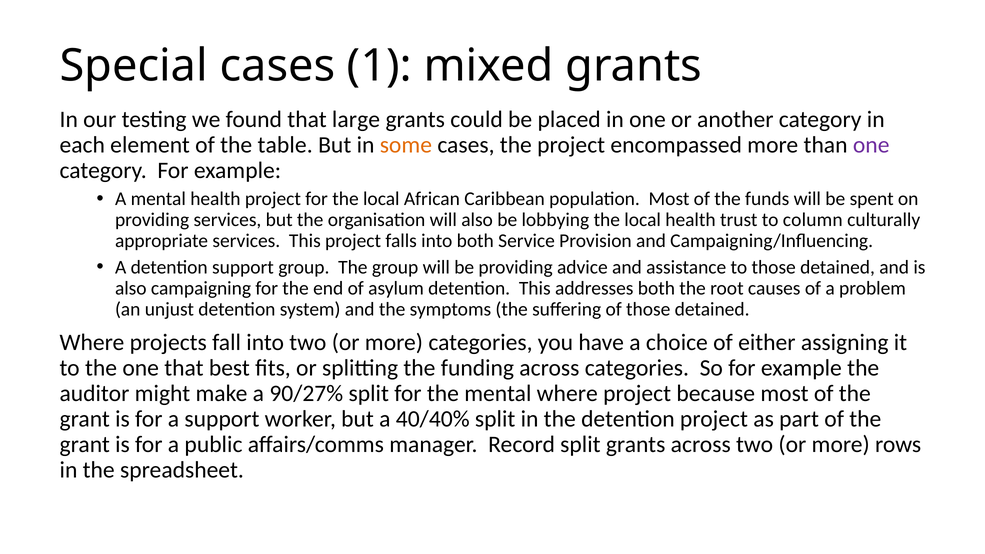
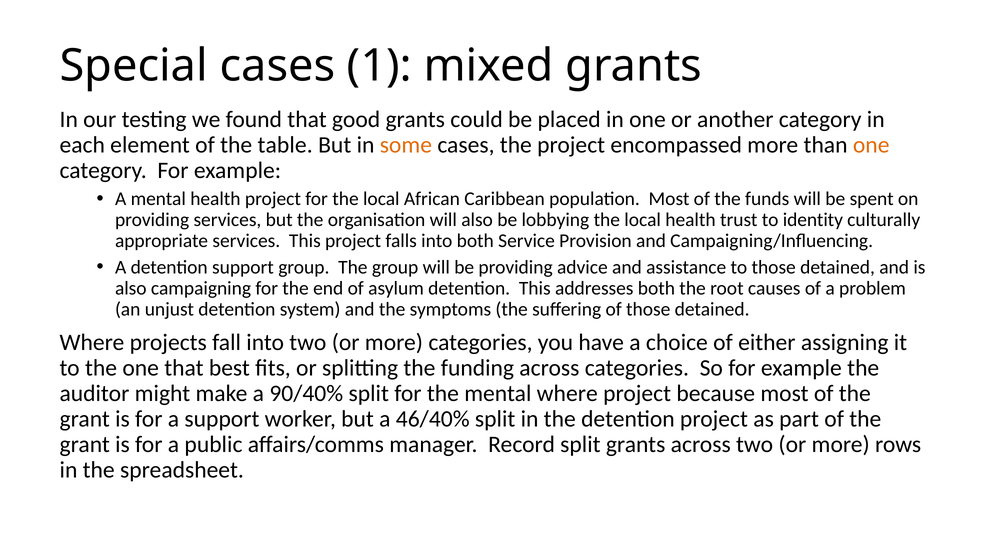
large: large -> good
one at (871, 145) colour: purple -> orange
column: column -> identity
90/27%: 90/27% -> 90/40%
40/40%: 40/40% -> 46/40%
